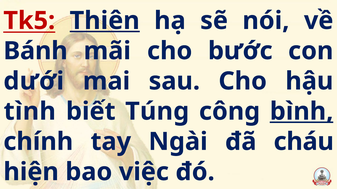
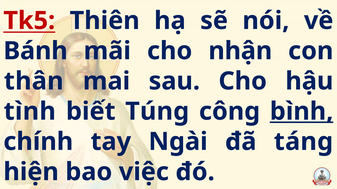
Thiên underline: present -> none
bước: bước -> nhận
dưới: dưới -> thân
cháu: cháu -> táng
